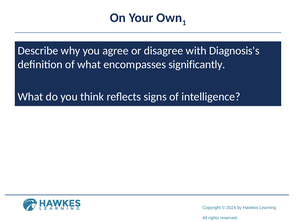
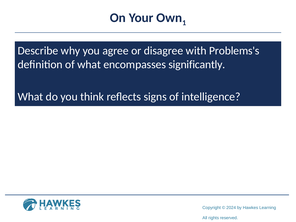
Diagnosis's: Diagnosis's -> Problems's
